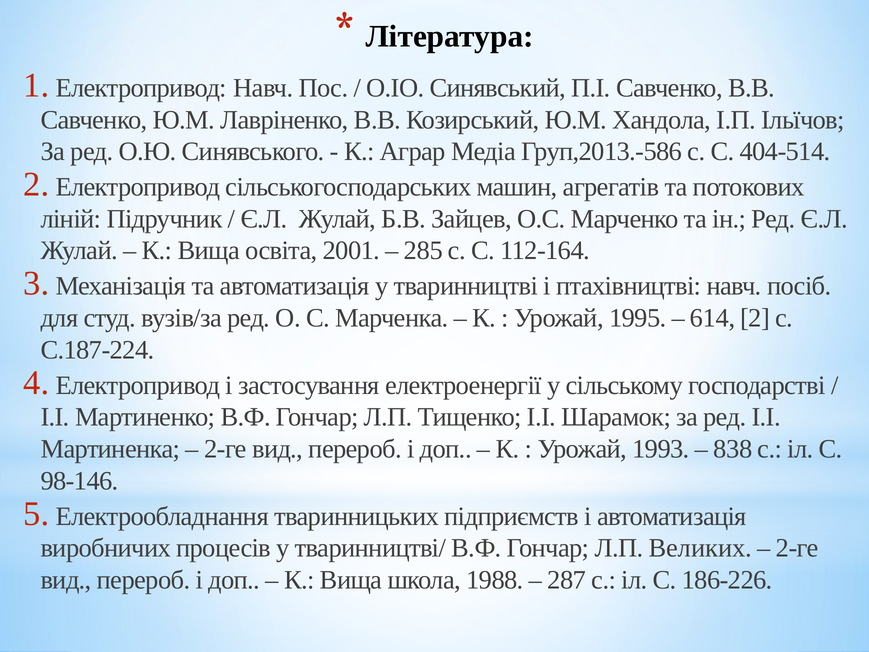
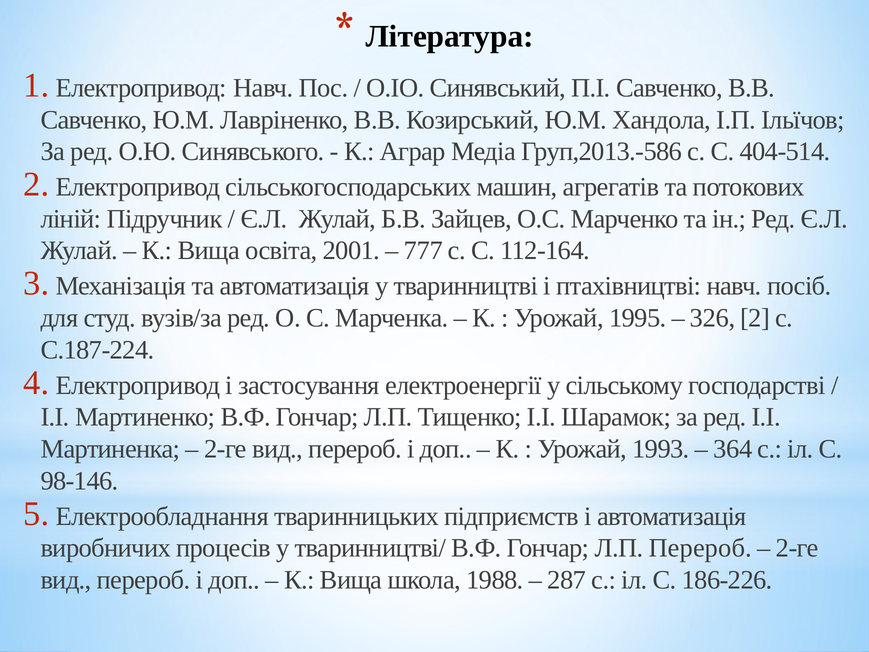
285: 285 -> 777
614: 614 -> 326
838: 838 -> 364
Л.П Великих: Великих -> Перероб
